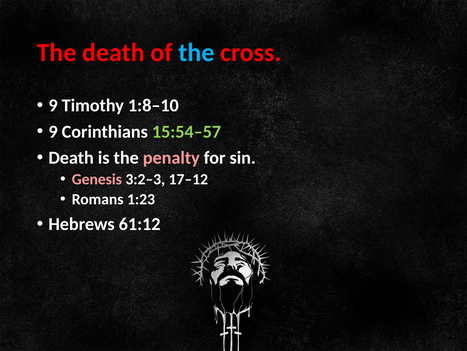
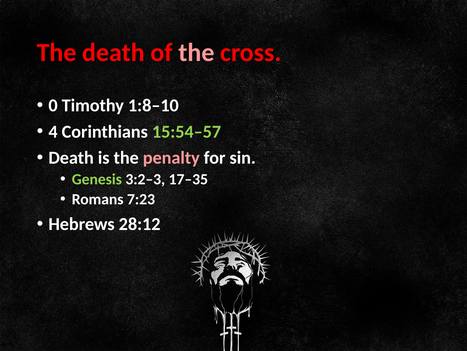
the at (196, 52) colour: light blue -> pink
9 at (53, 105): 9 -> 0
9 at (53, 131): 9 -> 4
Genesis colour: pink -> light green
17–12: 17–12 -> 17–35
1:23: 1:23 -> 7:23
61:12: 61:12 -> 28:12
